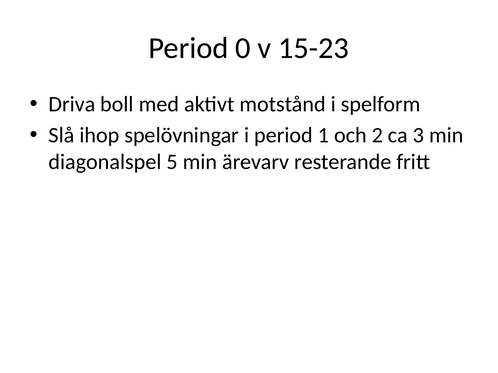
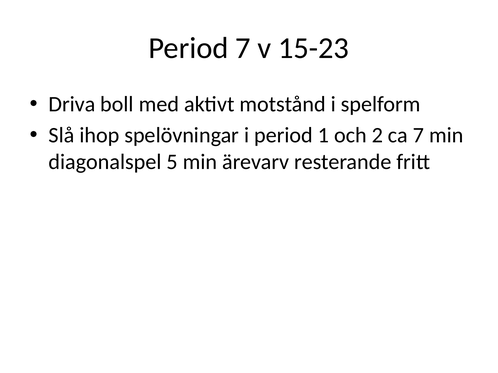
Period 0: 0 -> 7
ca 3: 3 -> 7
